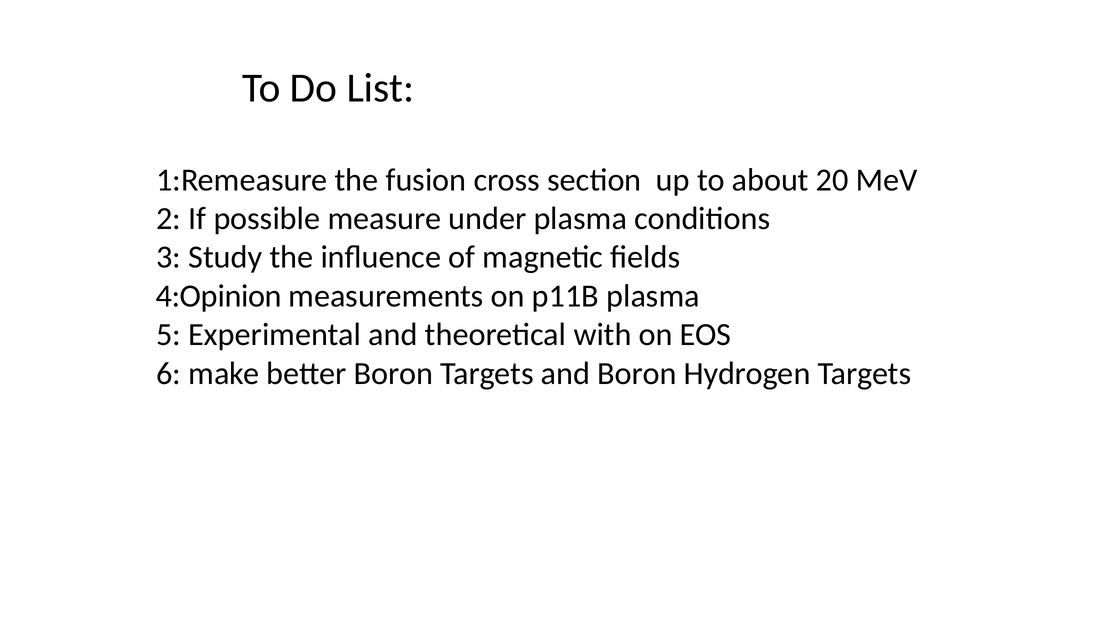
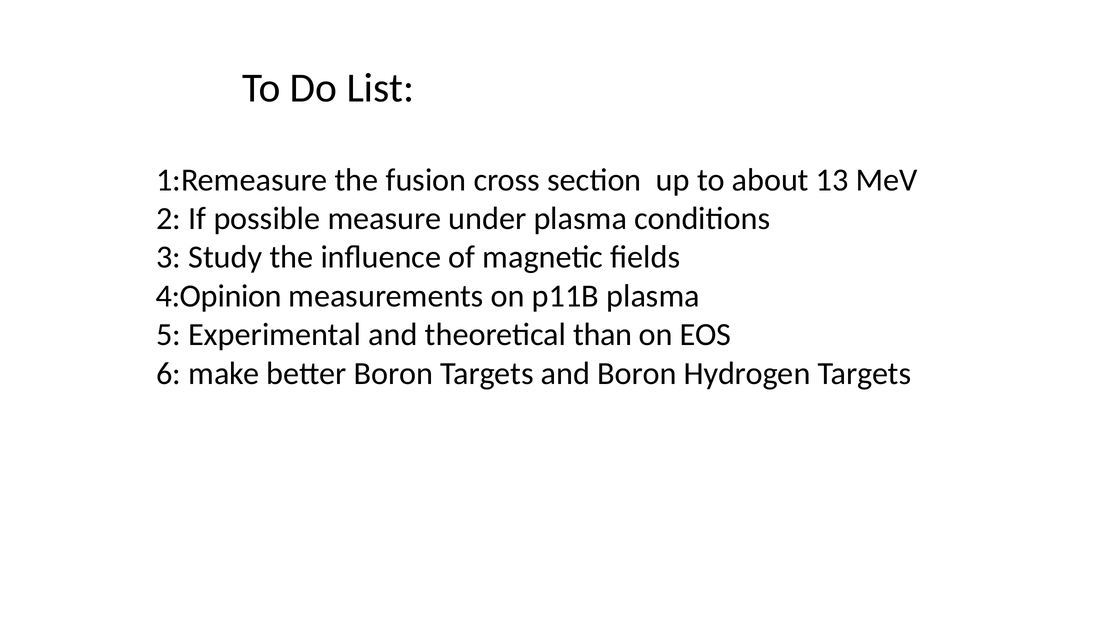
20: 20 -> 13
with: with -> than
